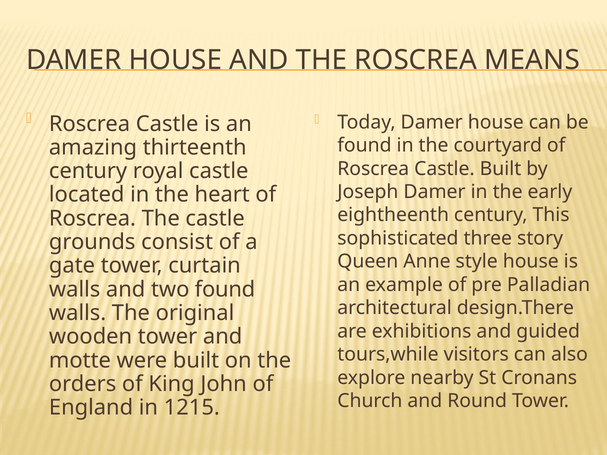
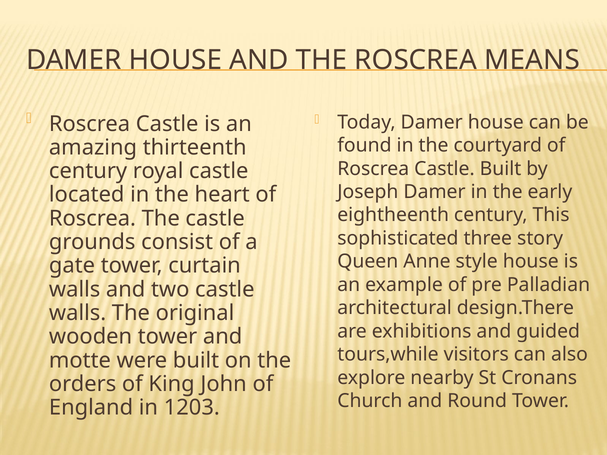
two found: found -> castle
1215: 1215 -> 1203
